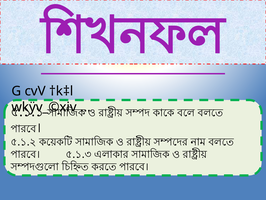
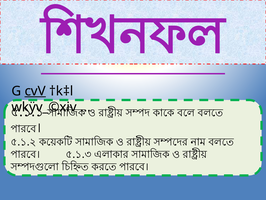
cvV underline: none -> present
